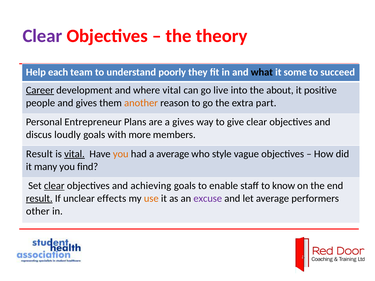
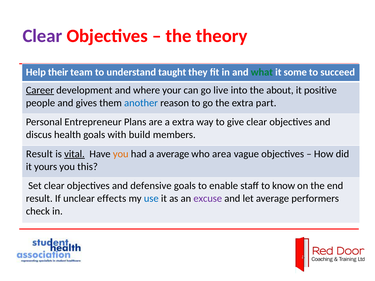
each: each -> their
poorly: poorly -> taught
what colour: black -> green
where vital: vital -> your
another colour: orange -> blue
a gives: gives -> extra
loudly: loudly -> health
more: more -> build
style: style -> area
many: many -> yours
find: find -> this
clear at (54, 186) underline: present -> none
achieving: achieving -> defensive
result at (39, 199) underline: present -> none
use colour: orange -> blue
other: other -> check
